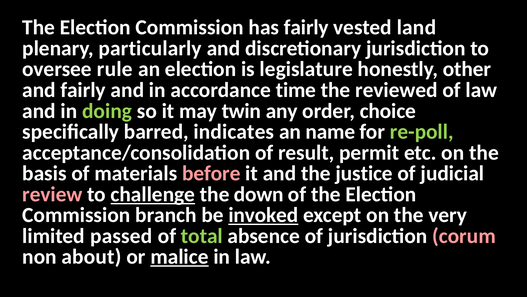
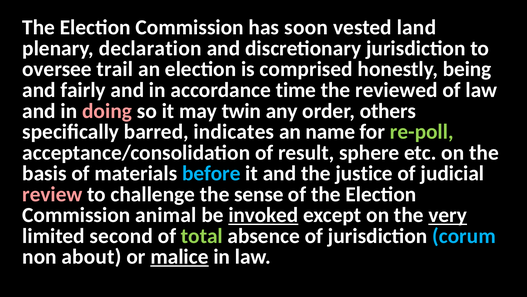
has fairly: fairly -> soon
particularly: particularly -> declaration
rule: rule -> trail
legislature: legislature -> comprised
other: other -> being
doing colour: light green -> pink
choice: choice -> others
permit: permit -> sphere
before colour: pink -> light blue
challenge underline: present -> none
down: down -> sense
branch: branch -> animal
very underline: none -> present
passed: passed -> second
corum colour: pink -> light blue
